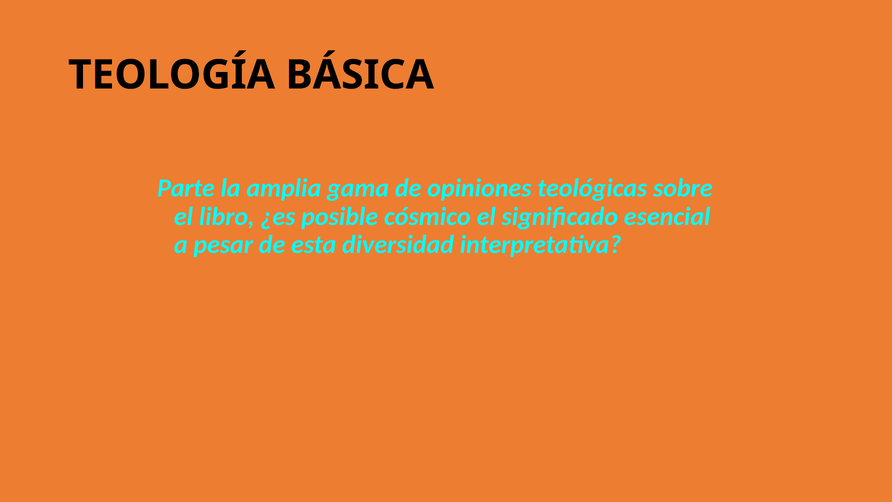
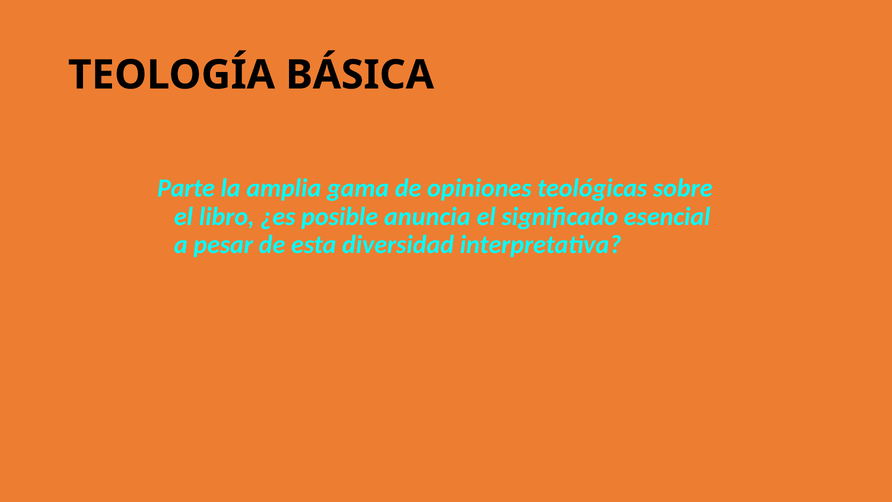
cósmico: cósmico -> anuncia
